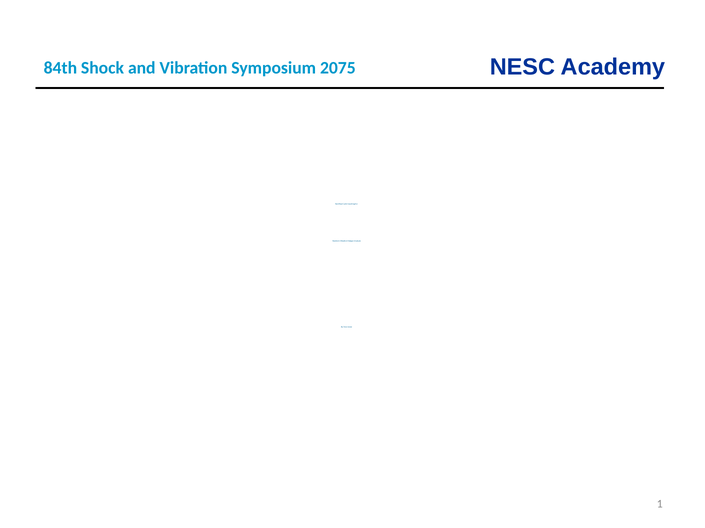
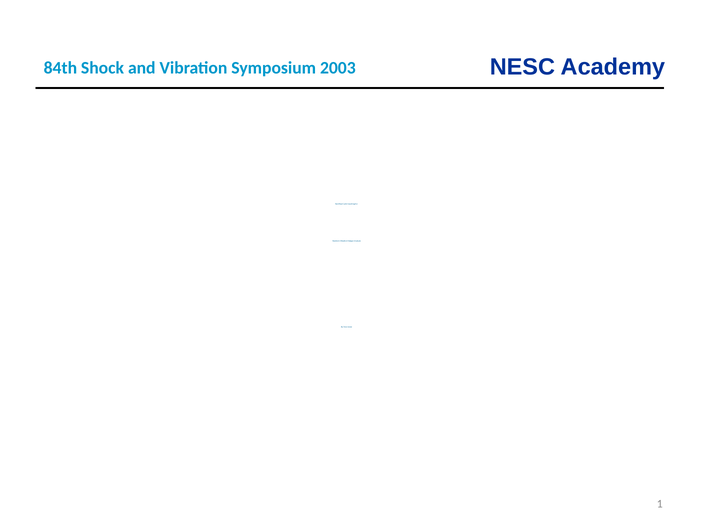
2075: 2075 -> 2003
